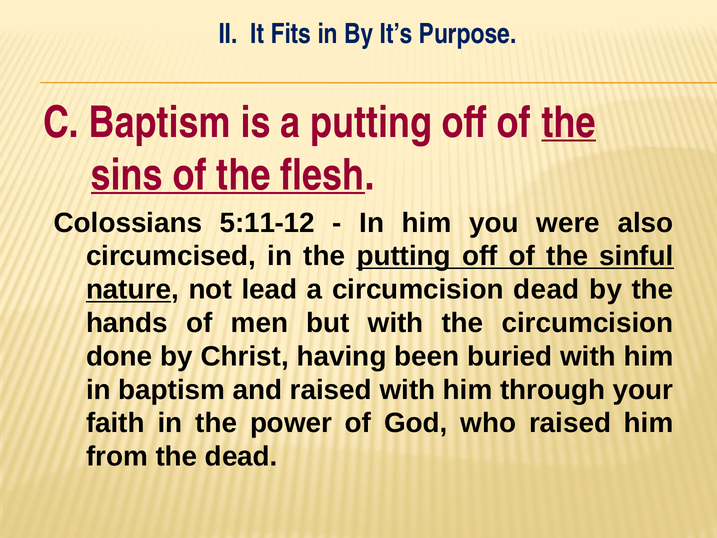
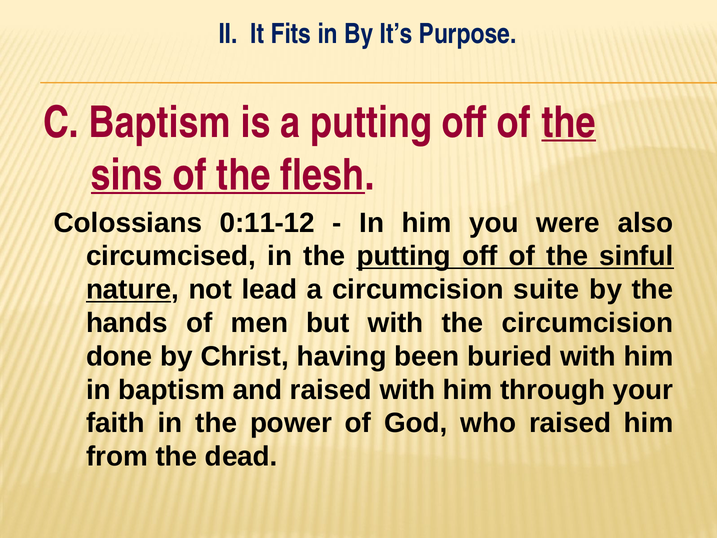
5:11-12: 5:11-12 -> 0:11-12
circumcision dead: dead -> suite
